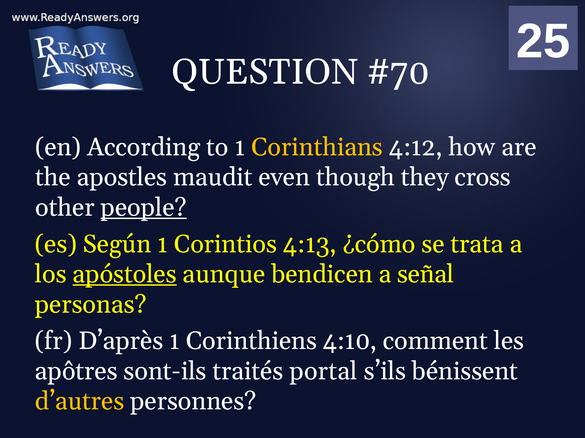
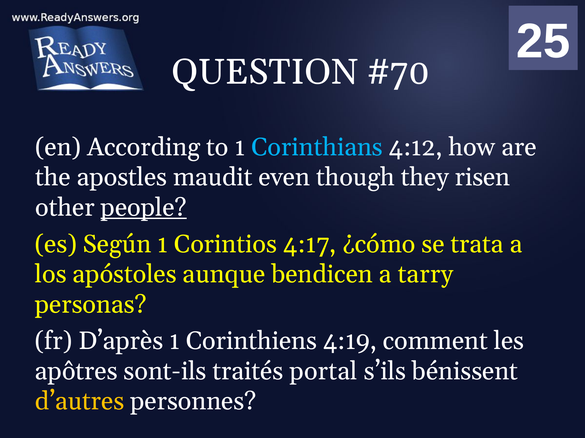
Corinthians colour: yellow -> light blue
cross: cross -> risen
4:13: 4:13 -> 4:17
apóstoles underline: present -> none
señal: señal -> tarry
4:10: 4:10 -> 4:19
